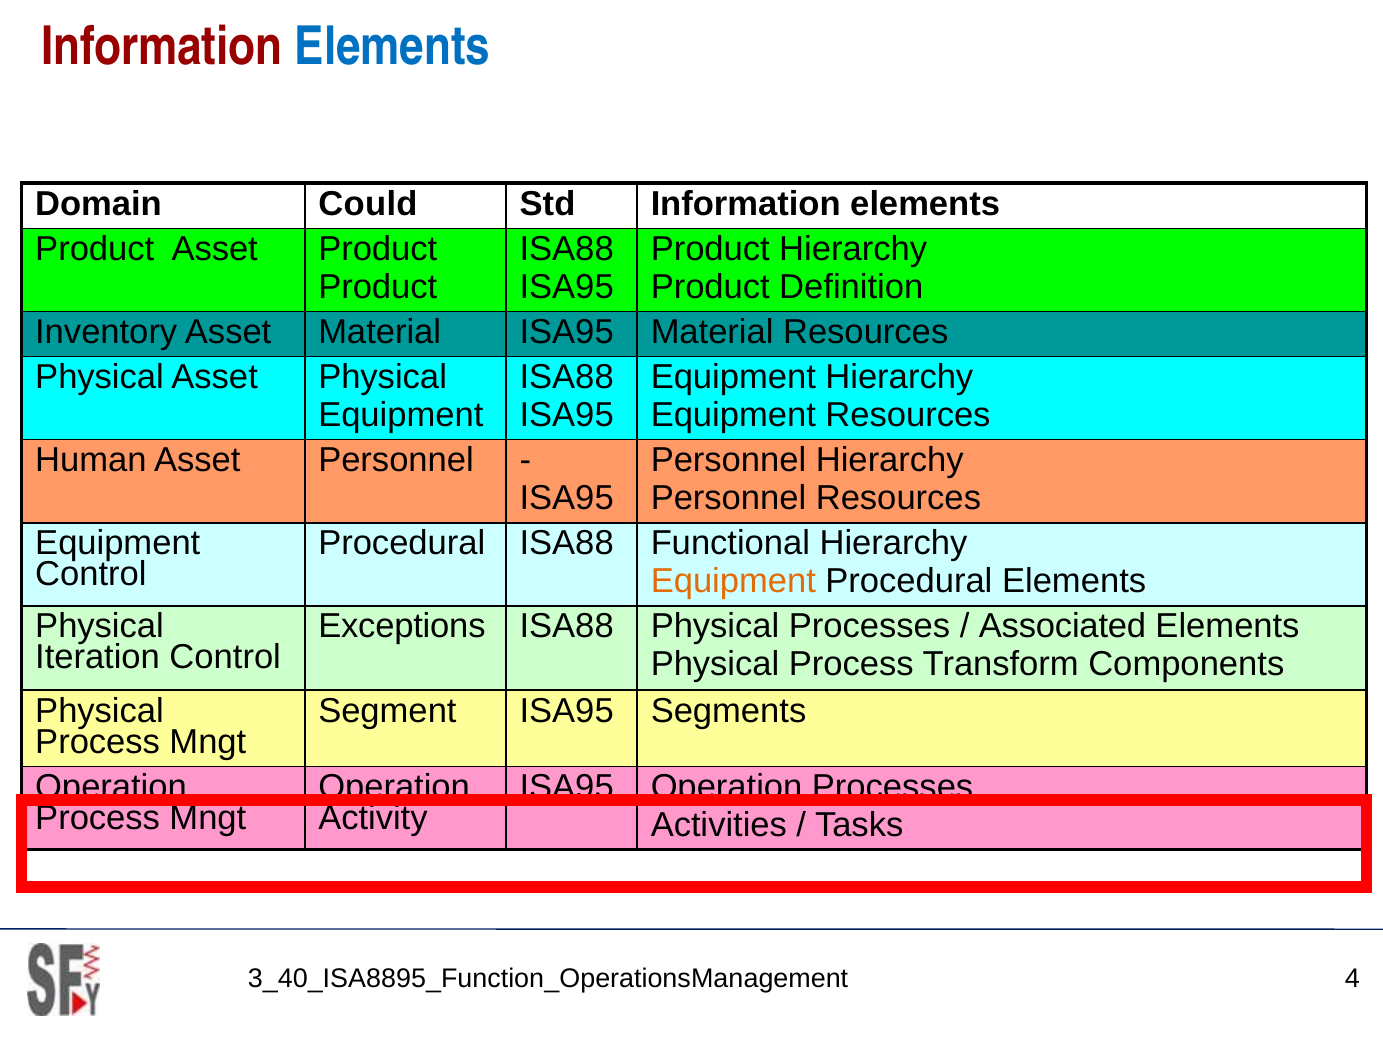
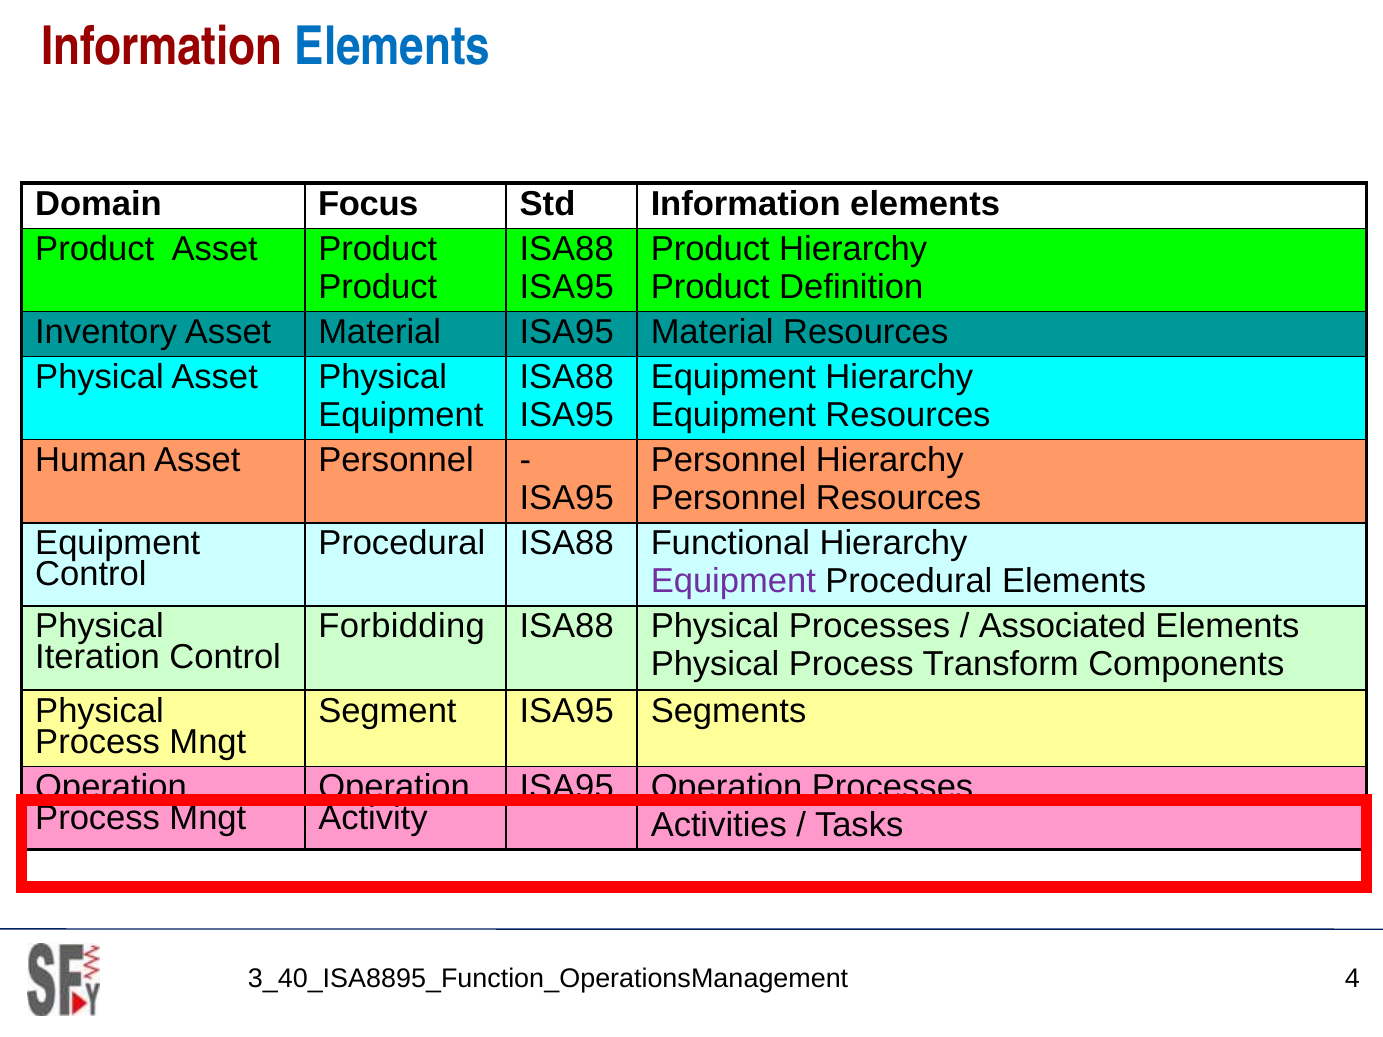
Could: Could -> Focus
Equipment at (733, 581) colour: orange -> purple
Exceptions: Exceptions -> Forbidding
